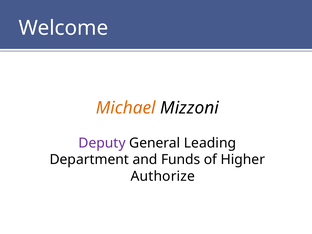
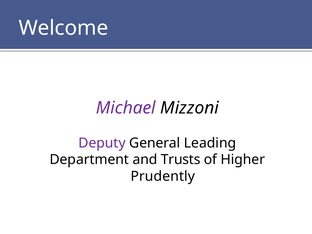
Michael colour: orange -> purple
Funds: Funds -> Trusts
Authorize: Authorize -> Prudently
